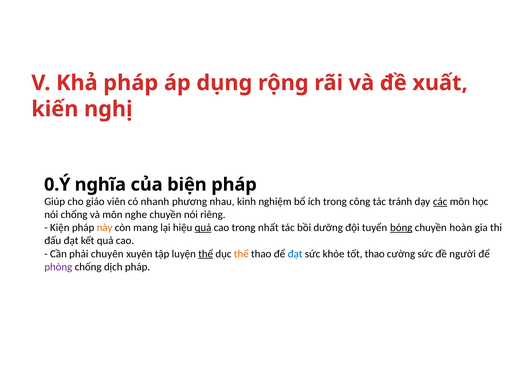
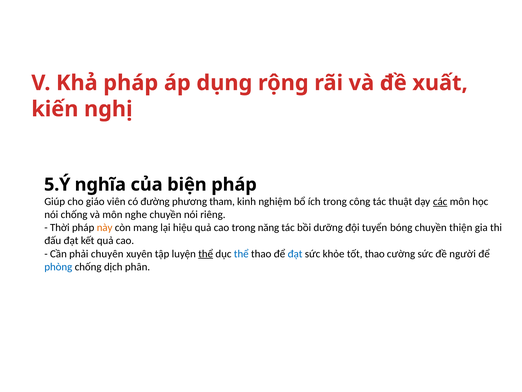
0.Ý: 0.Ý -> 5.Ý
nhanh: nhanh -> đường
nhau: nhau -> tham
tránh: tránh -> thuật
Kiện: Kiện -> Thời
quả at (203, 227) underline: present -> none
nhất: nhất -> năng
bóng underline: present -> none
hoàn: hoàn -> thiện
thể at (241, 253) colour: orange -> blue
phòng colour: purple -> blue
dịch pháp: pháp -> phân
